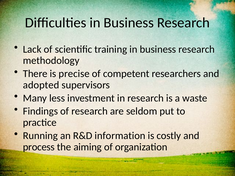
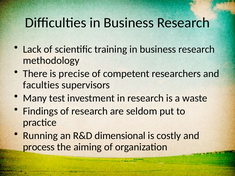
adopted: adopted -> faculties
less: less -> test
information: information -> dimensional
